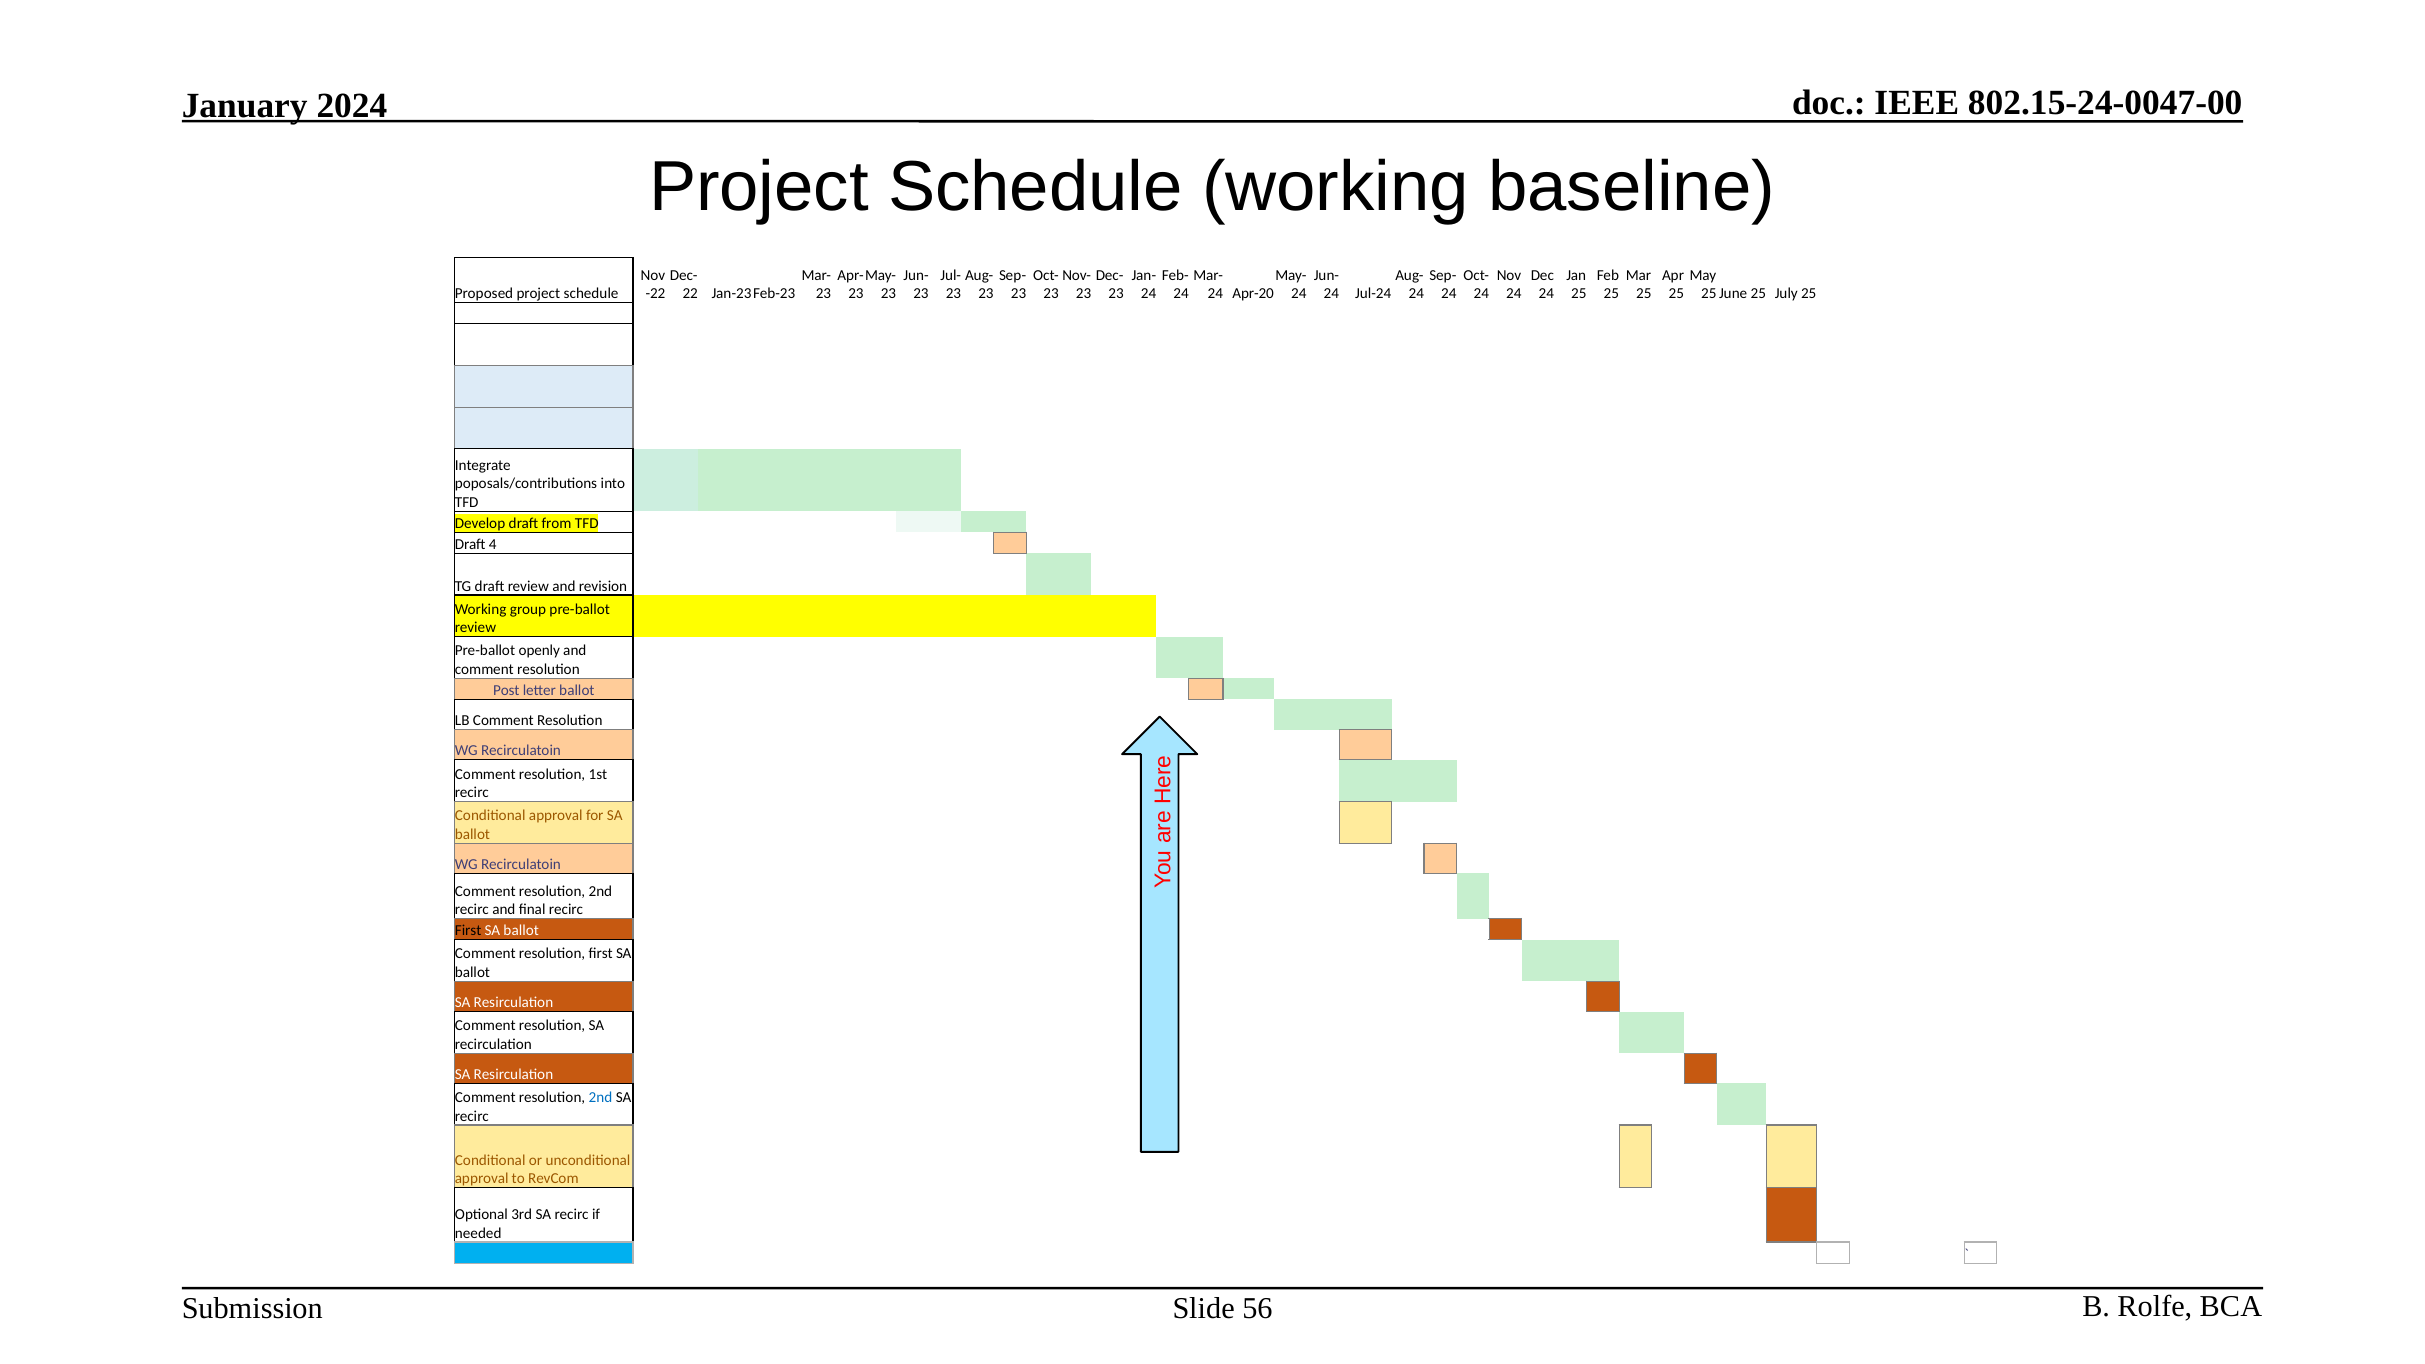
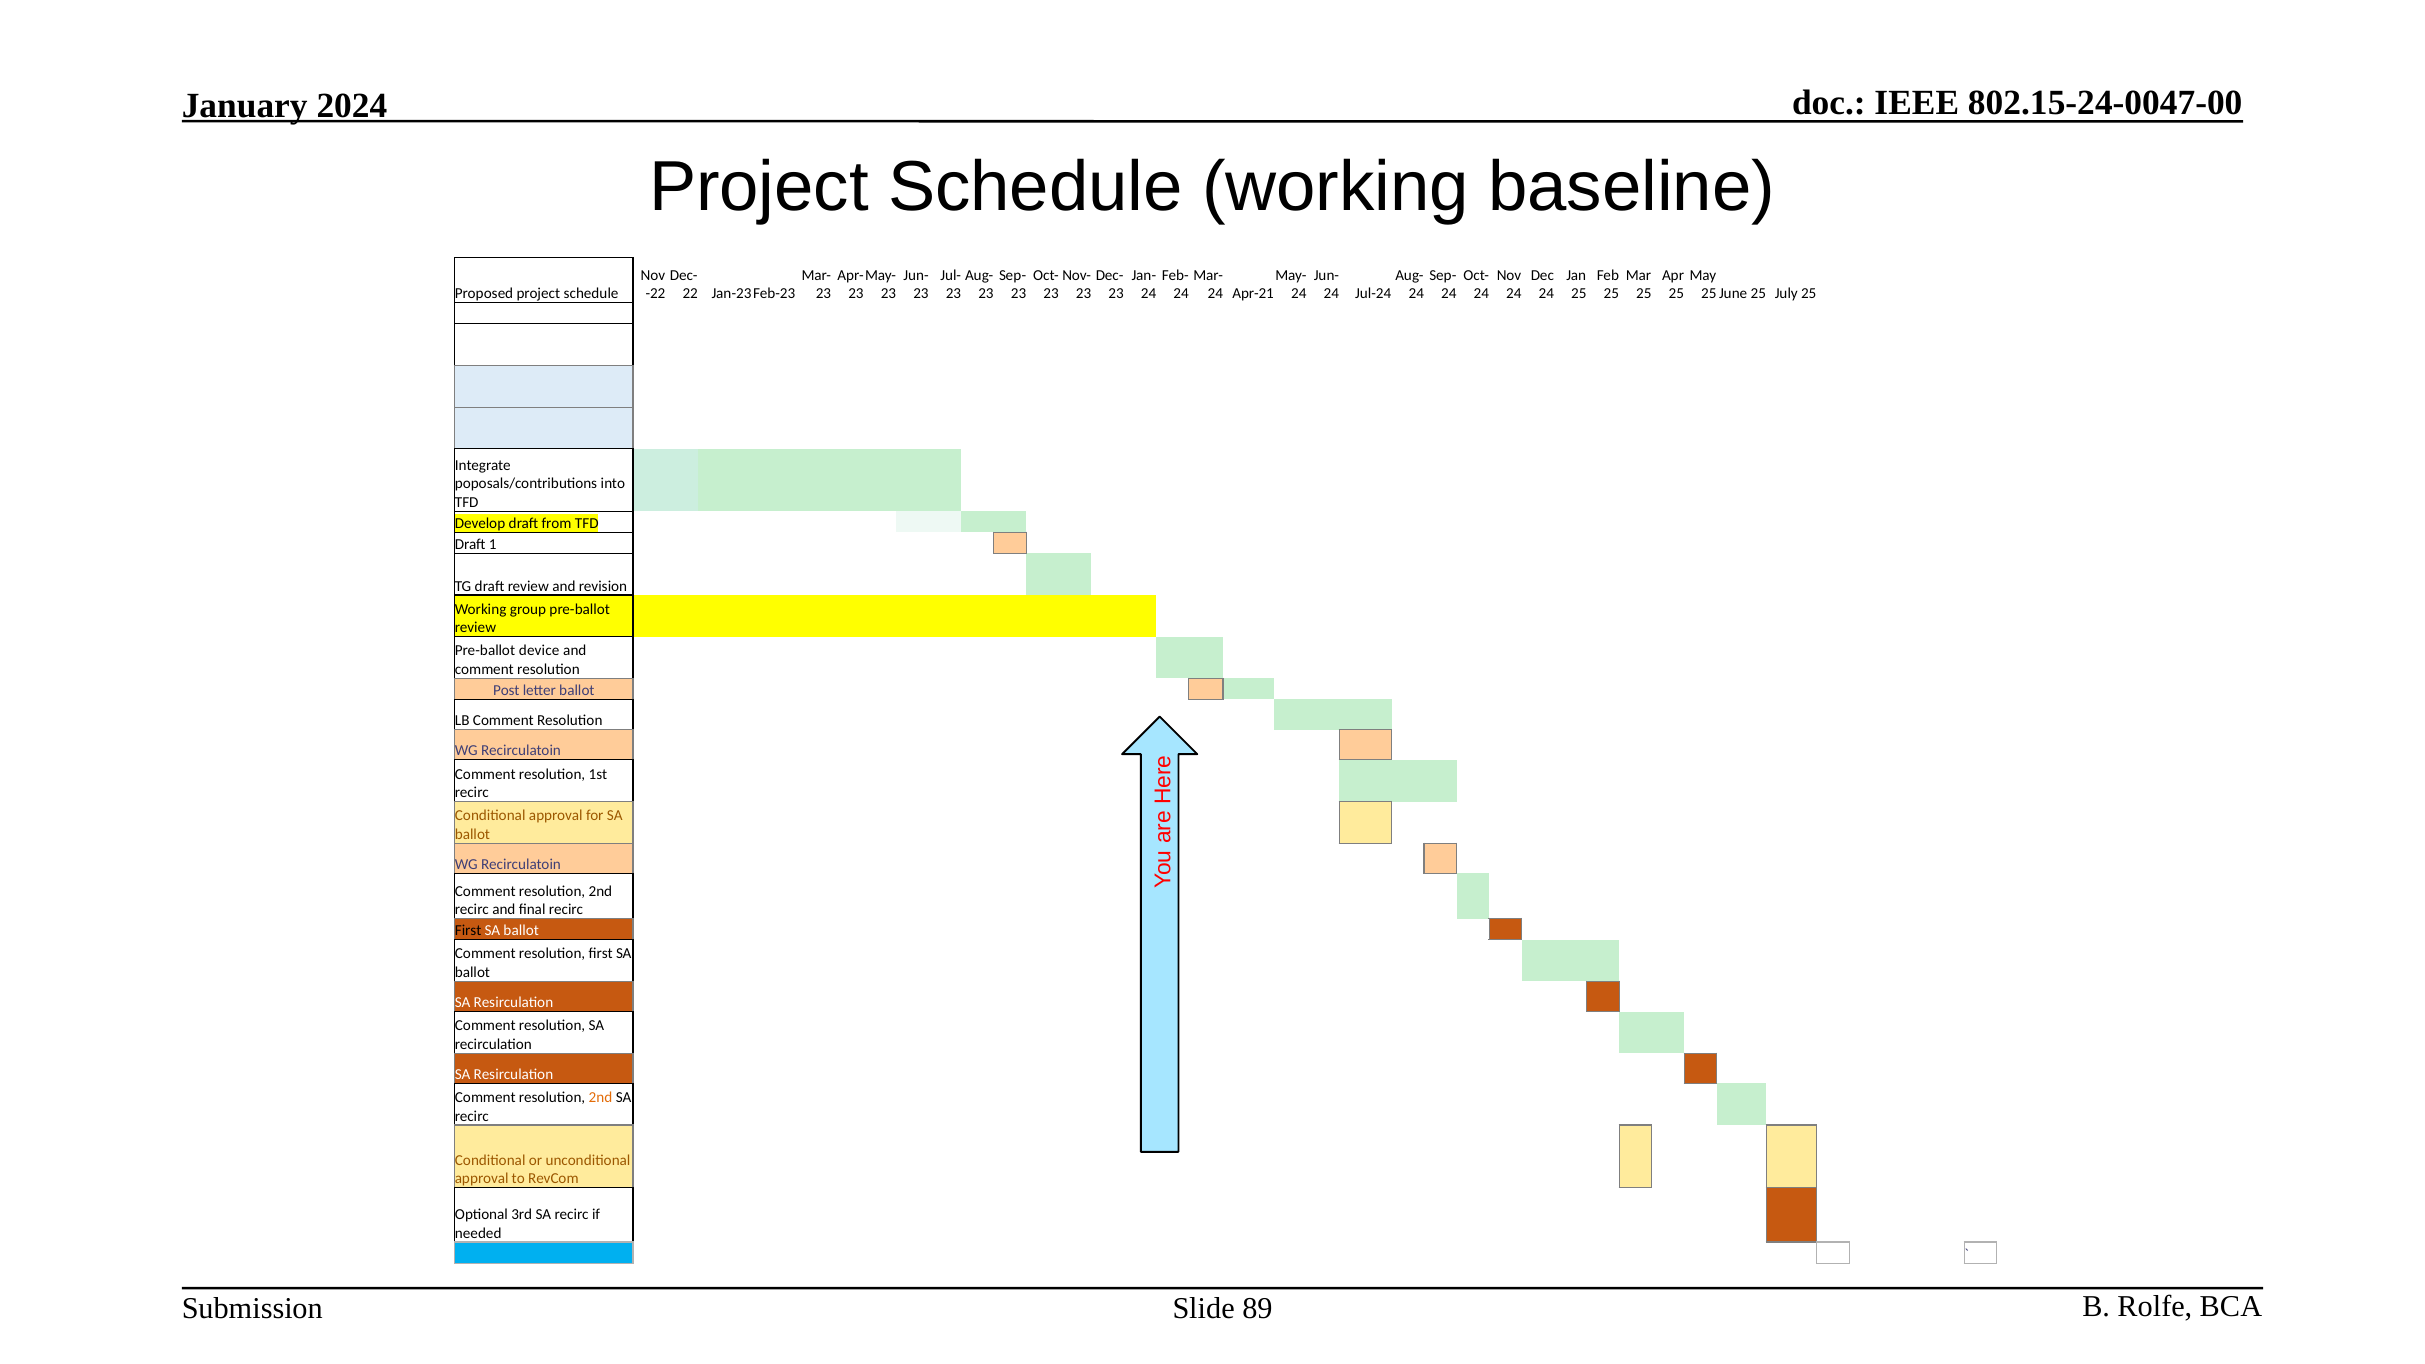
Apr-20: Apr-20 -> Apr-21
4: 4 -> 1
openly: openly -> device
2nd at (600, 1098) colour: blue -> orange
56: 56 -> 89
